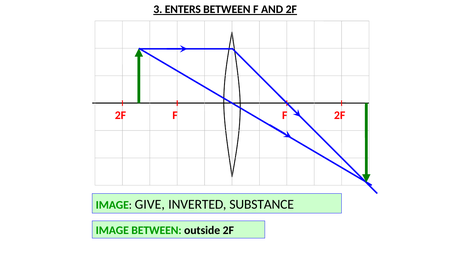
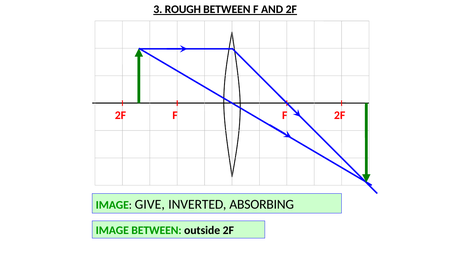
ENTERS: ENTERS -> ROUGH
SUBSTANCE: SUBSTANCE -> ABSORBING
